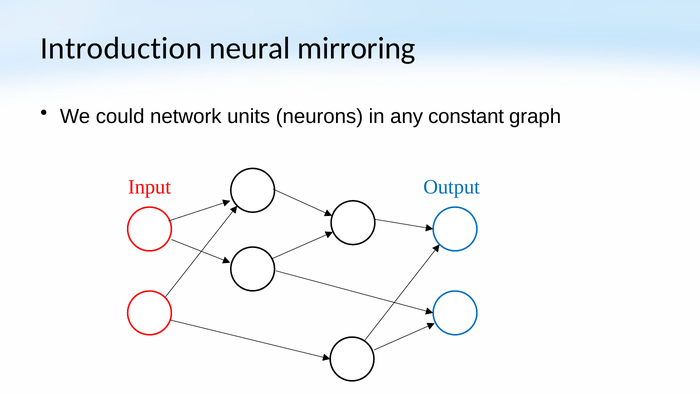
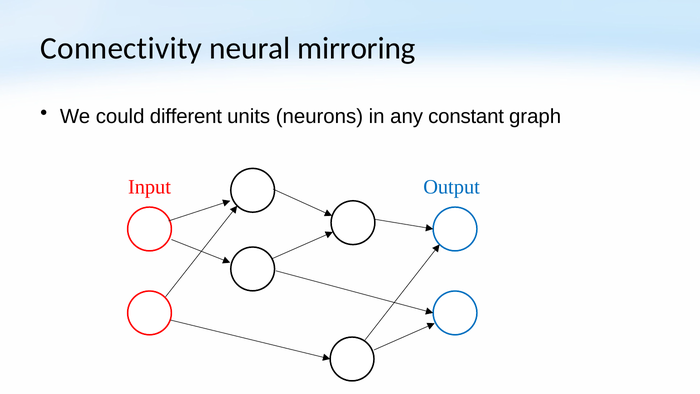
Introduction: Introduction -> Connectivity
network: network -> different
